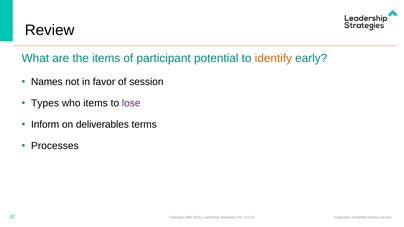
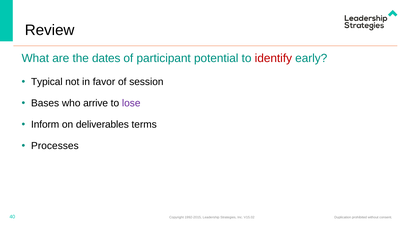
the items: items -> dates
identify colour: orange -> red
Names: Names -> Typical
Types: Types -> Bases
who items: items -> arrive
